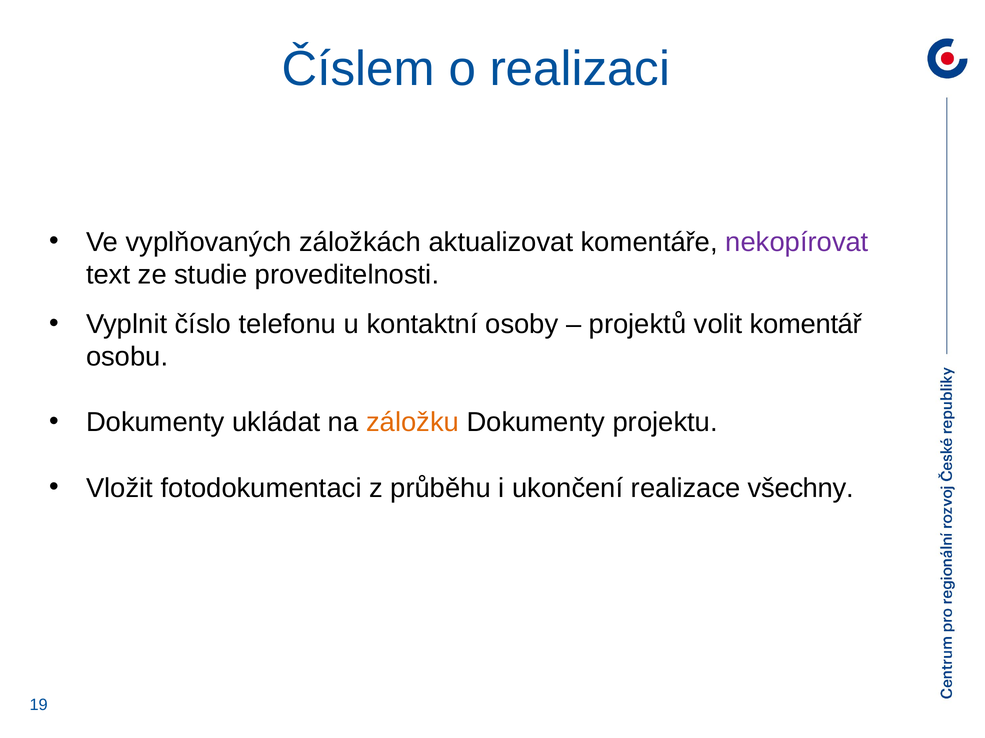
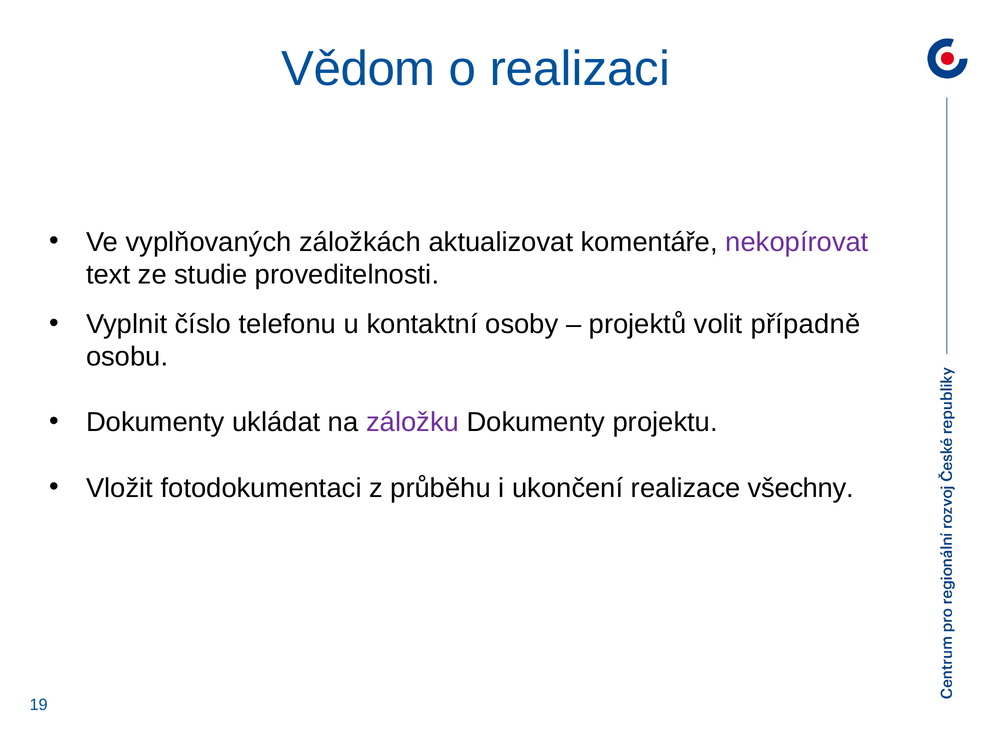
Číslem: Číslem -> Vědom
komentář: komentář -> případně
záložku colour: orange -> purple
